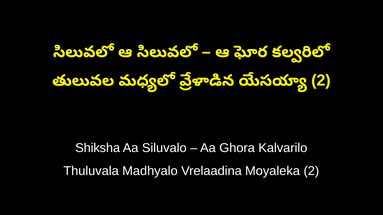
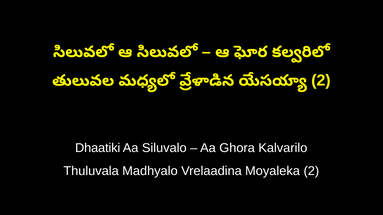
Shiksha: Shiksha -> Dhaatiki
